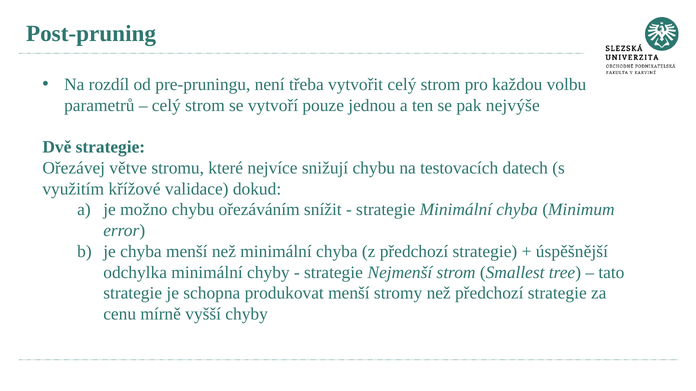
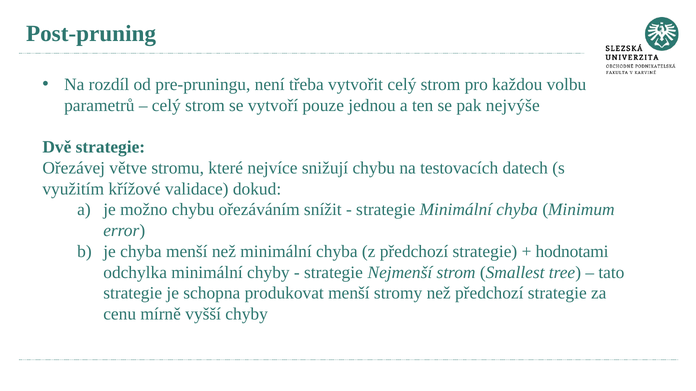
úspěšnější: úspěšnější -> hodnotami
